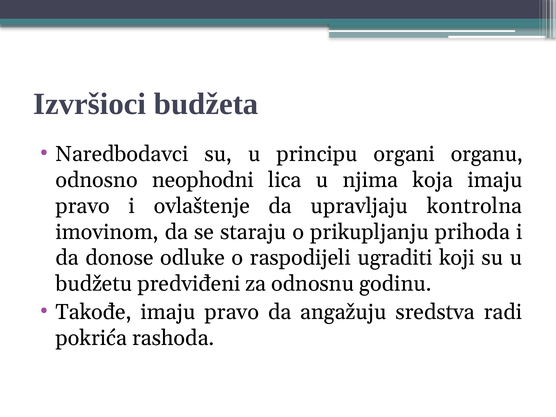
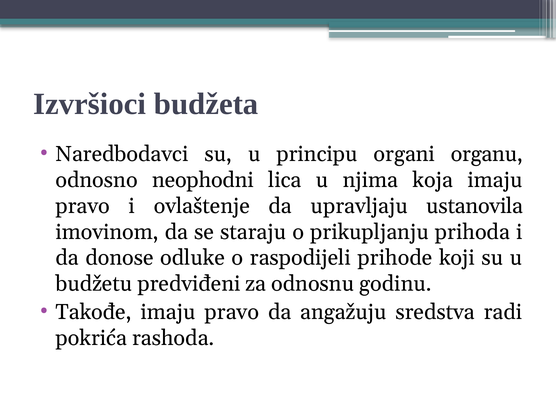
kontrolna: kontrolna -> ustanovila
ugraditi: ugraditi -> prihode
